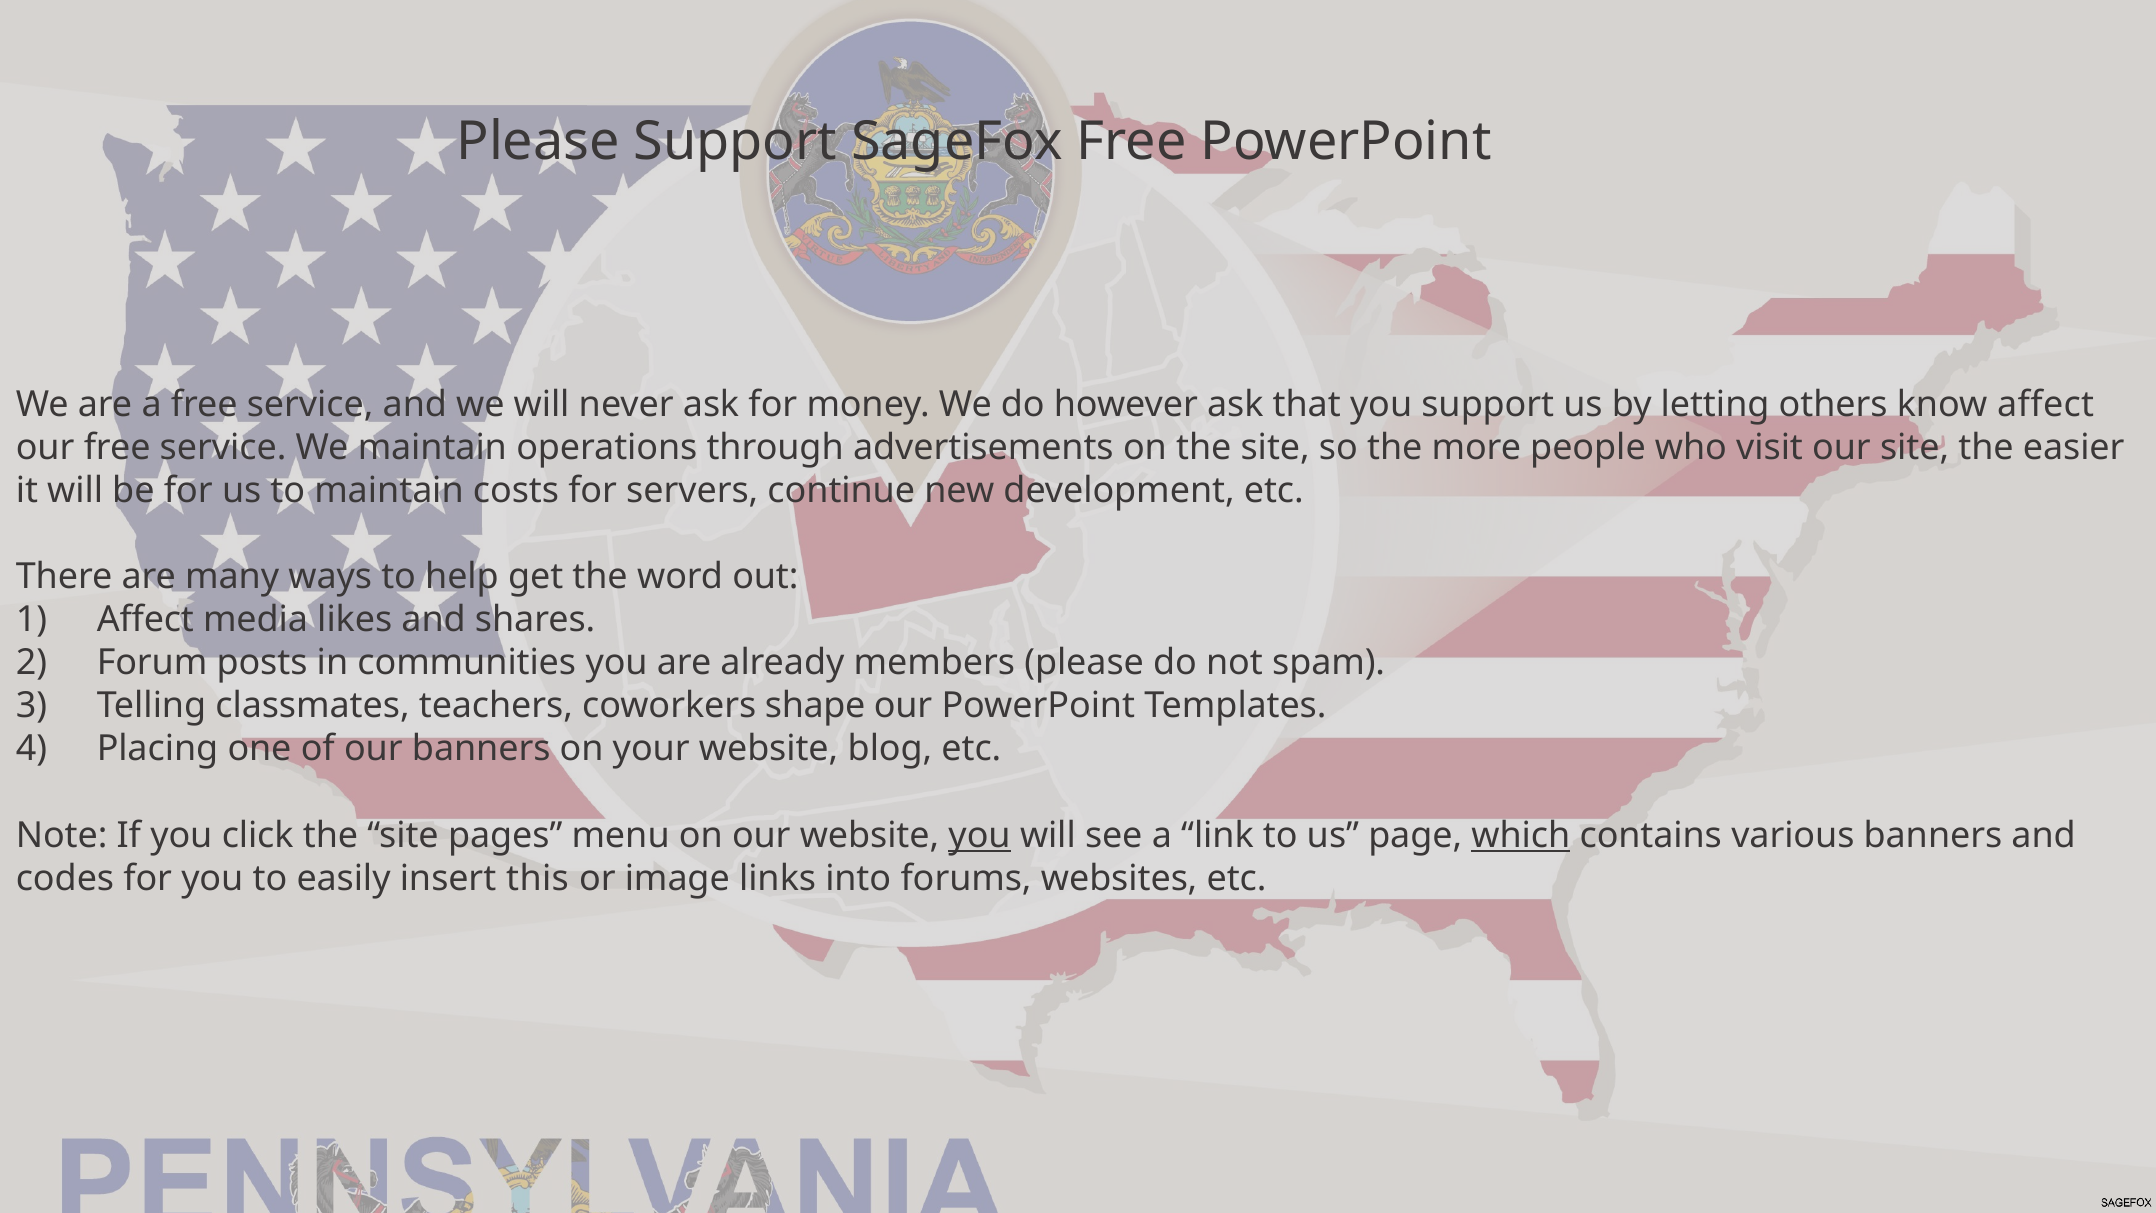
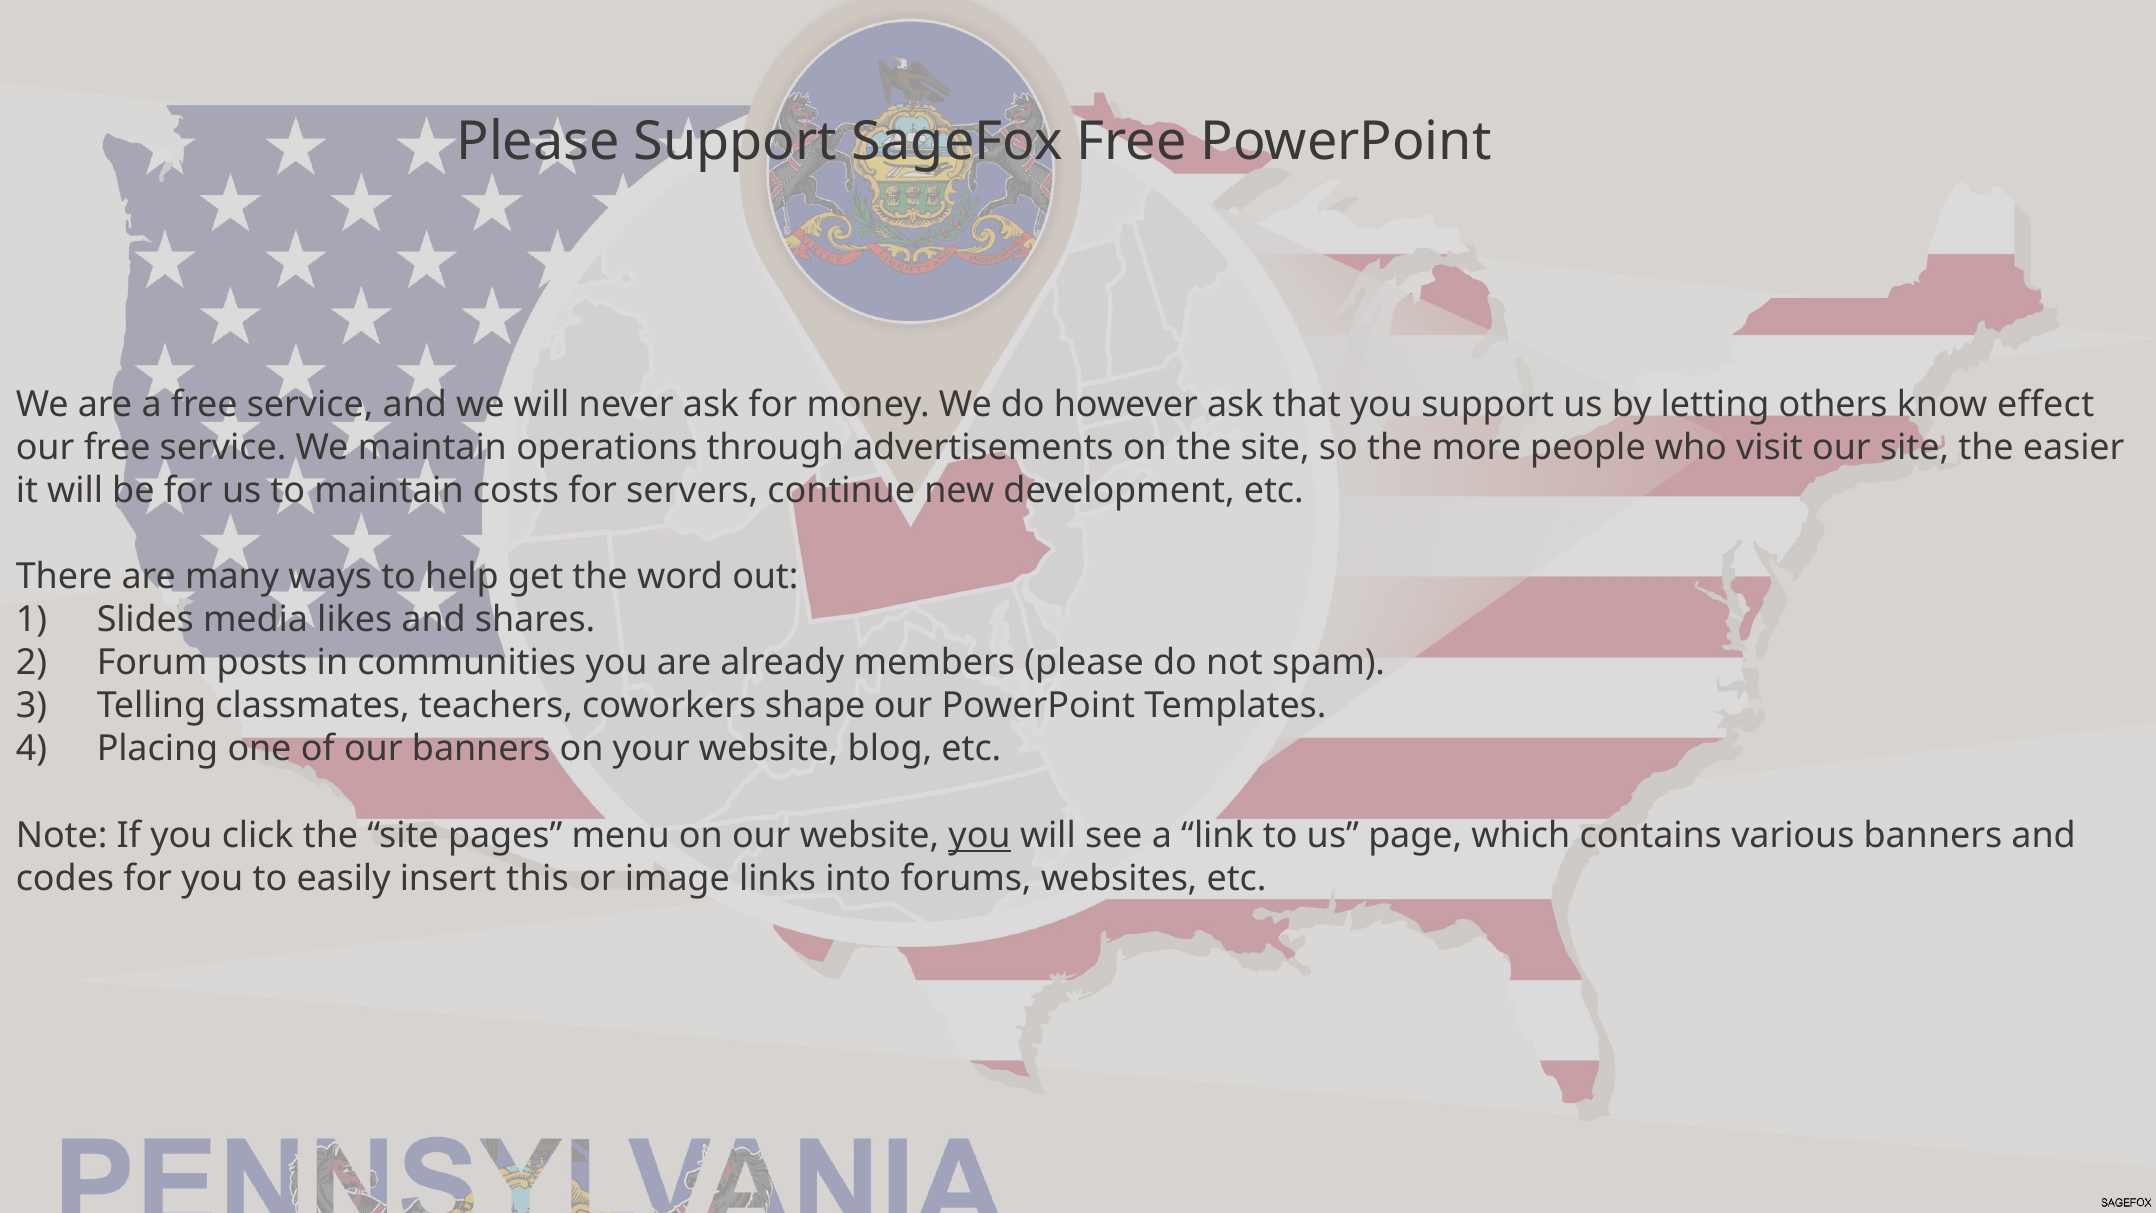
know affect: affect -> effect
Affect at (145, 620): Affect -> Slides
which underline: present -> none
